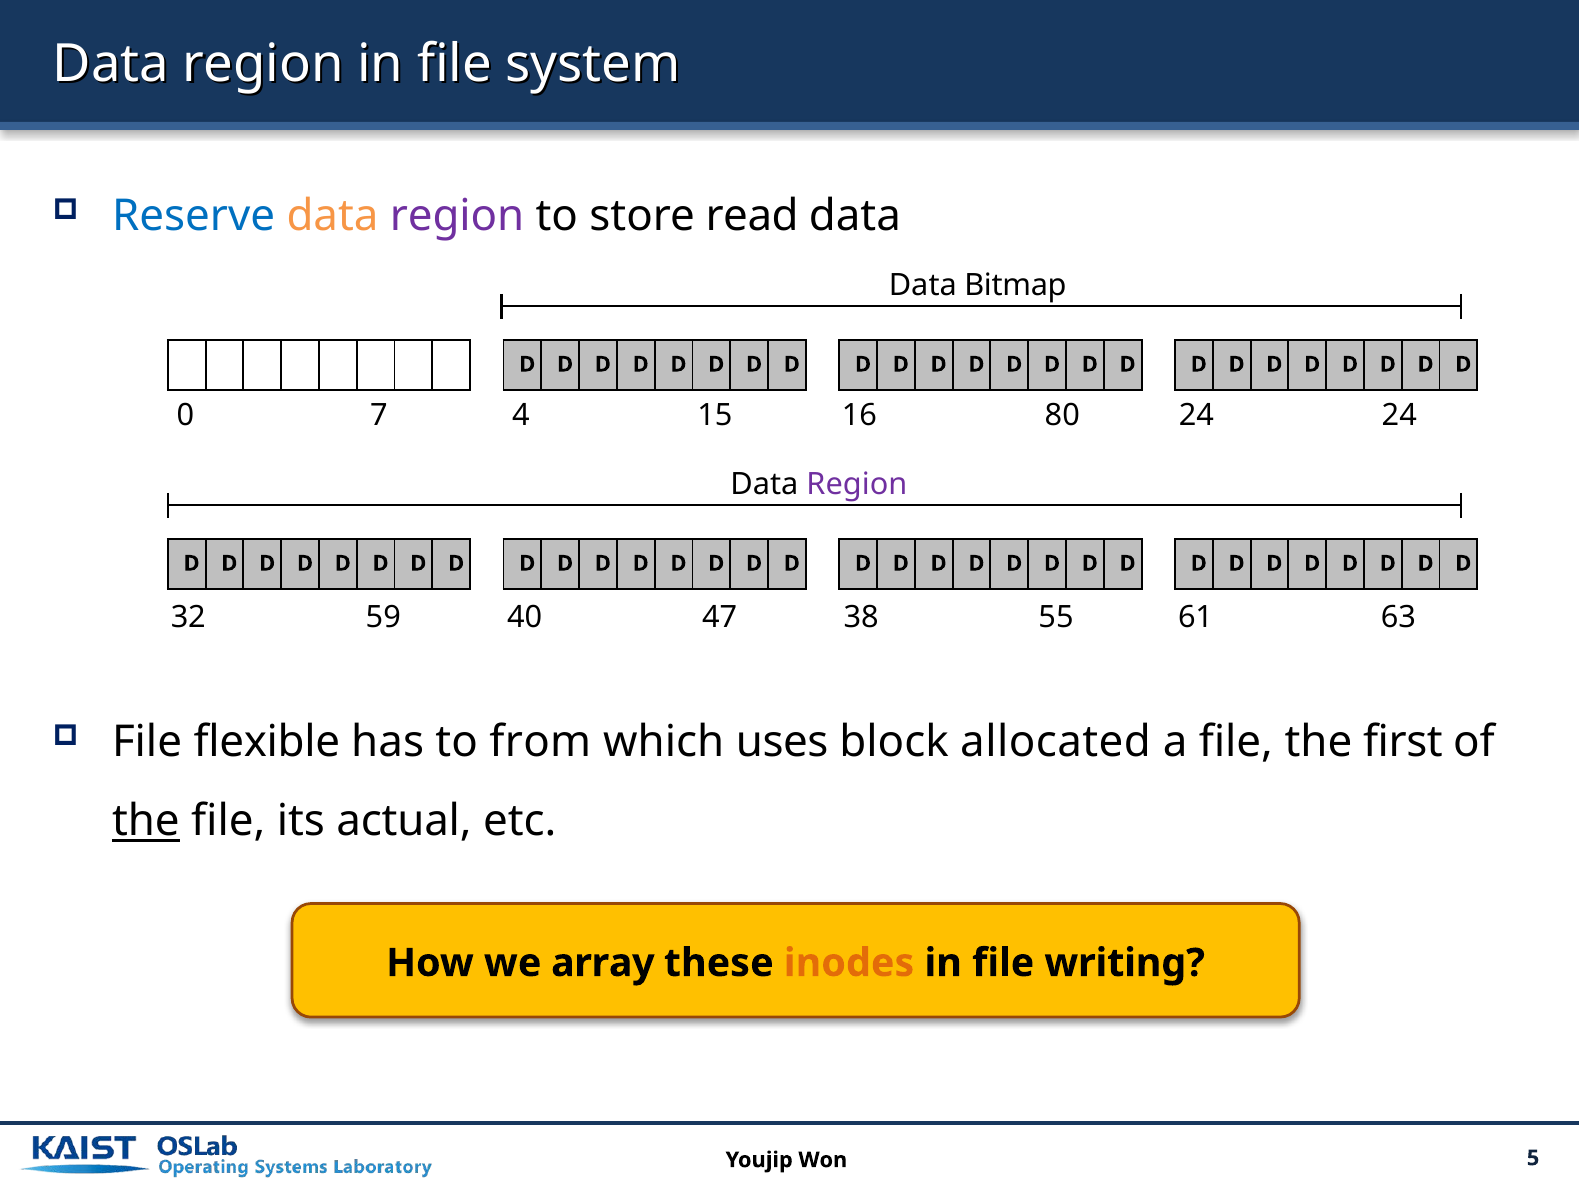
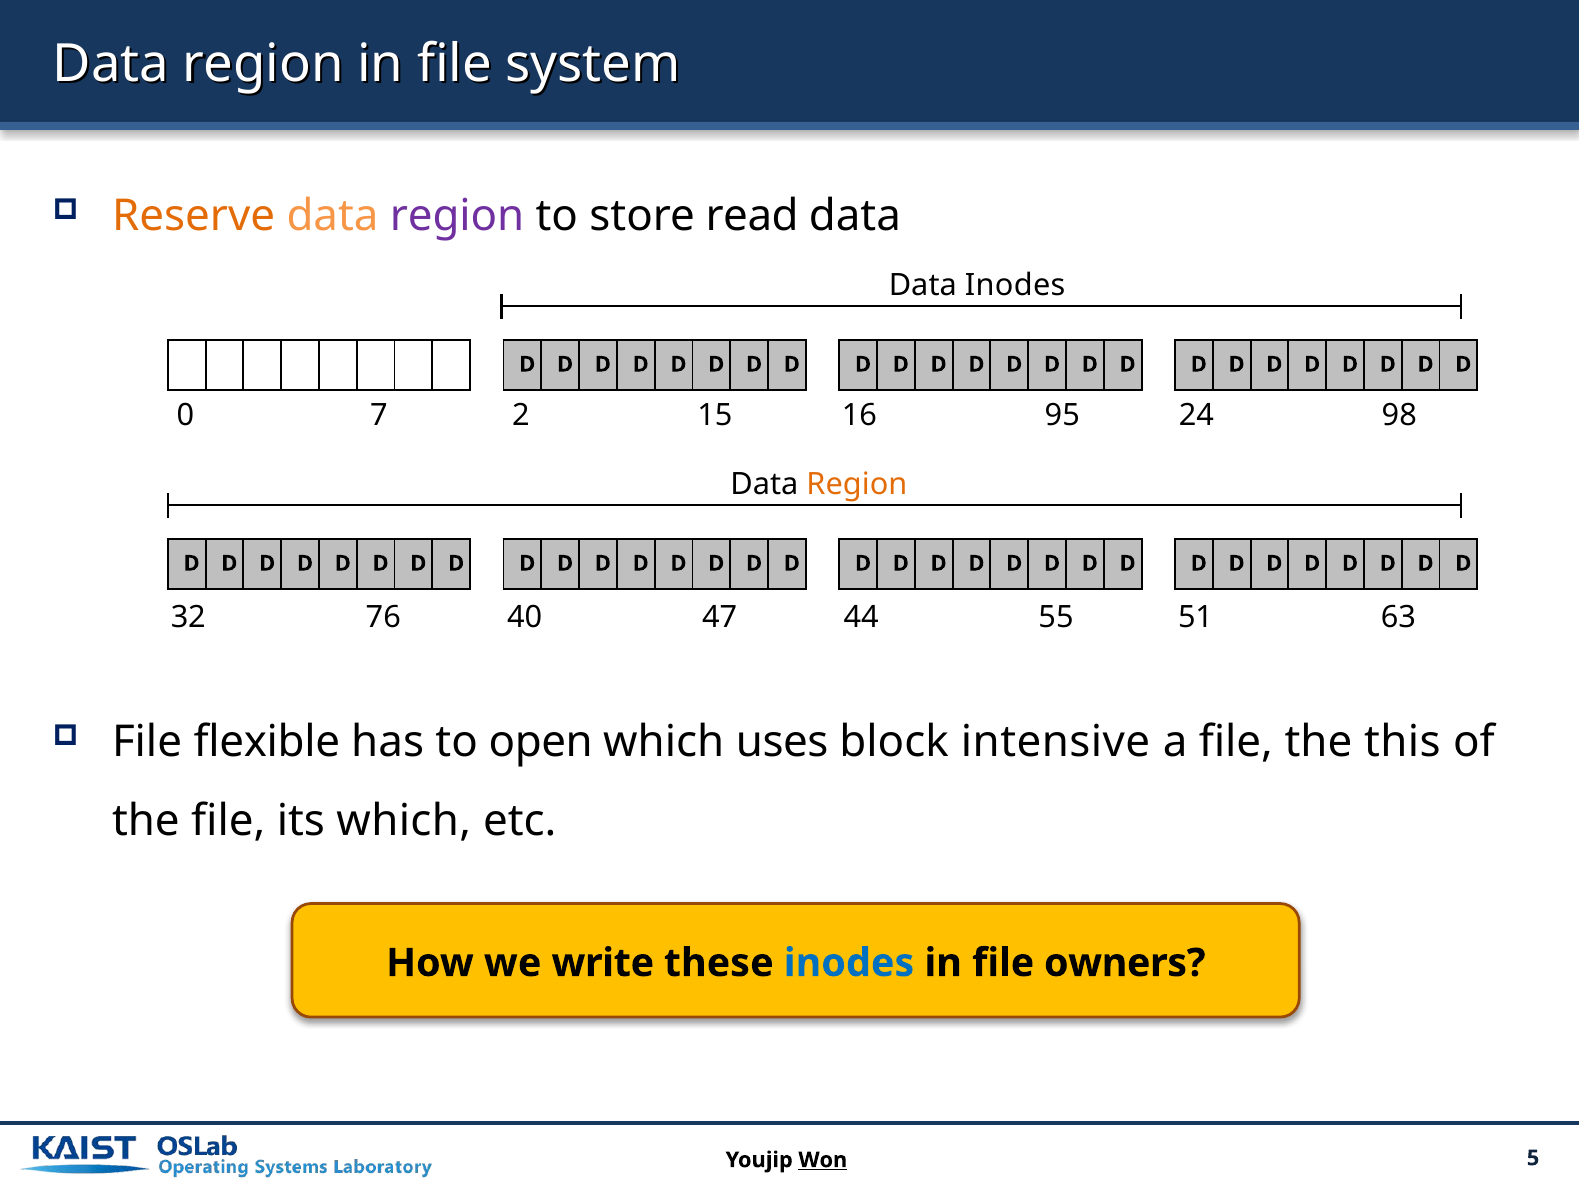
Reserve colour: blue -> orange
Data Bitmap: Bitmap -> Inodes
4: 4 -> 2
80: 80 -> 95
24 24: 24 -> 98
Region at (857, 484) colour: purple -> orange
59: 59 -> 76
38: 38 -> 44
61: 61 -> 51
from: from -> open
allocated: allocated -> intensive
first: first -> this
the at (146, 821) underline: present -> none
its actual: actual -> which
array: array -> write
inodes at (849, 962) colour: orange -> blue
writing: writing -> owners
Won underline: none -> present
